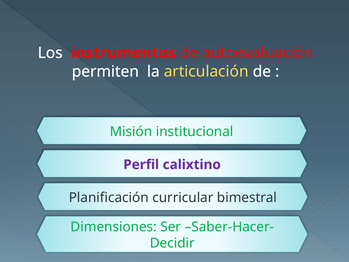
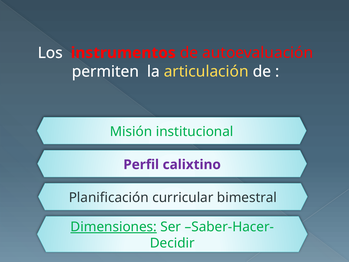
Dimensiones underline: none -> present
